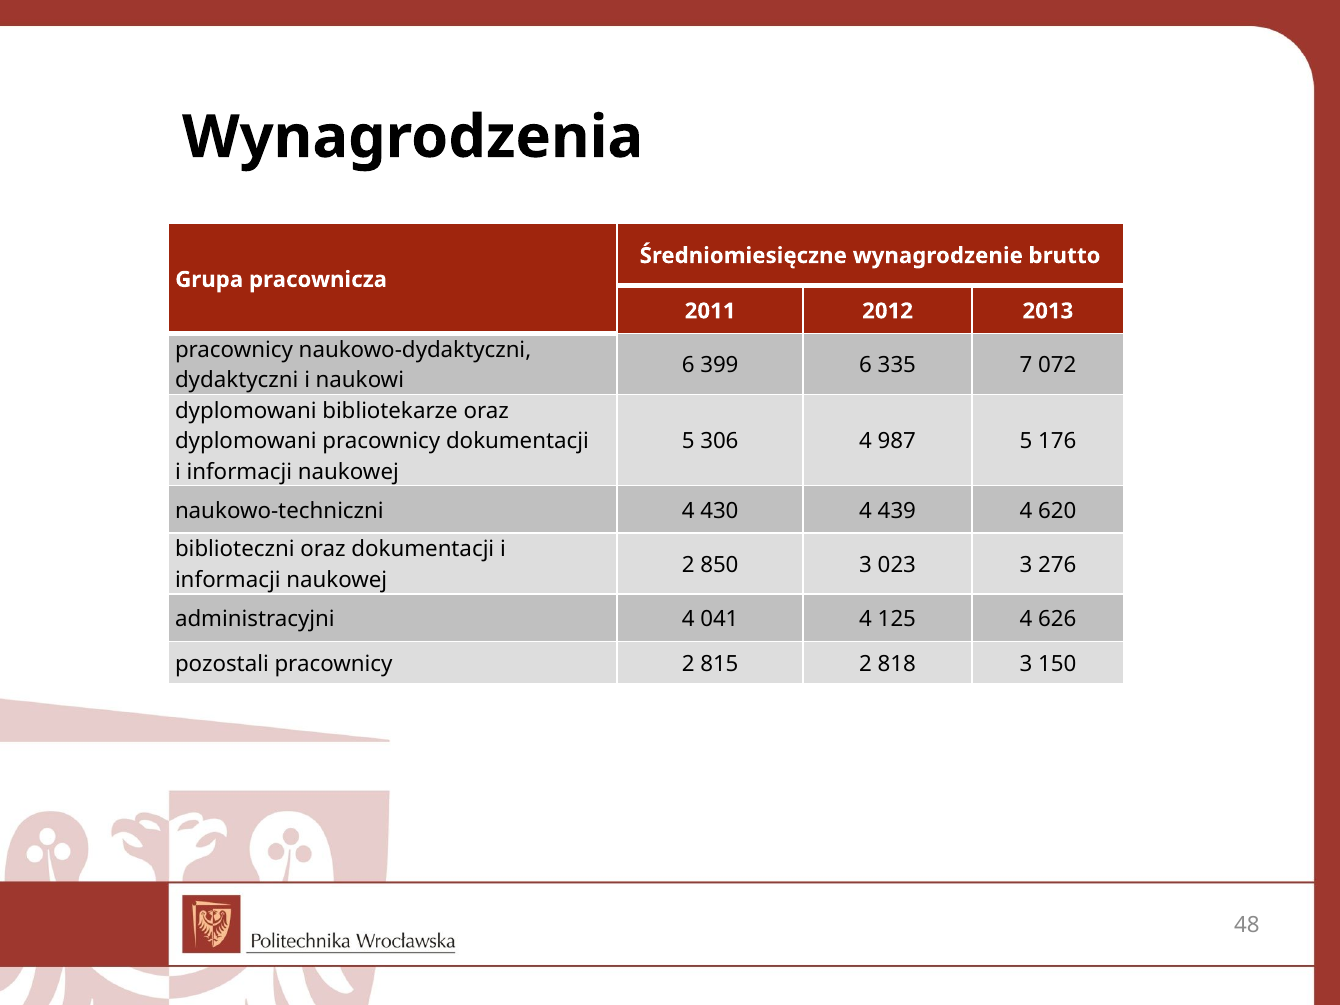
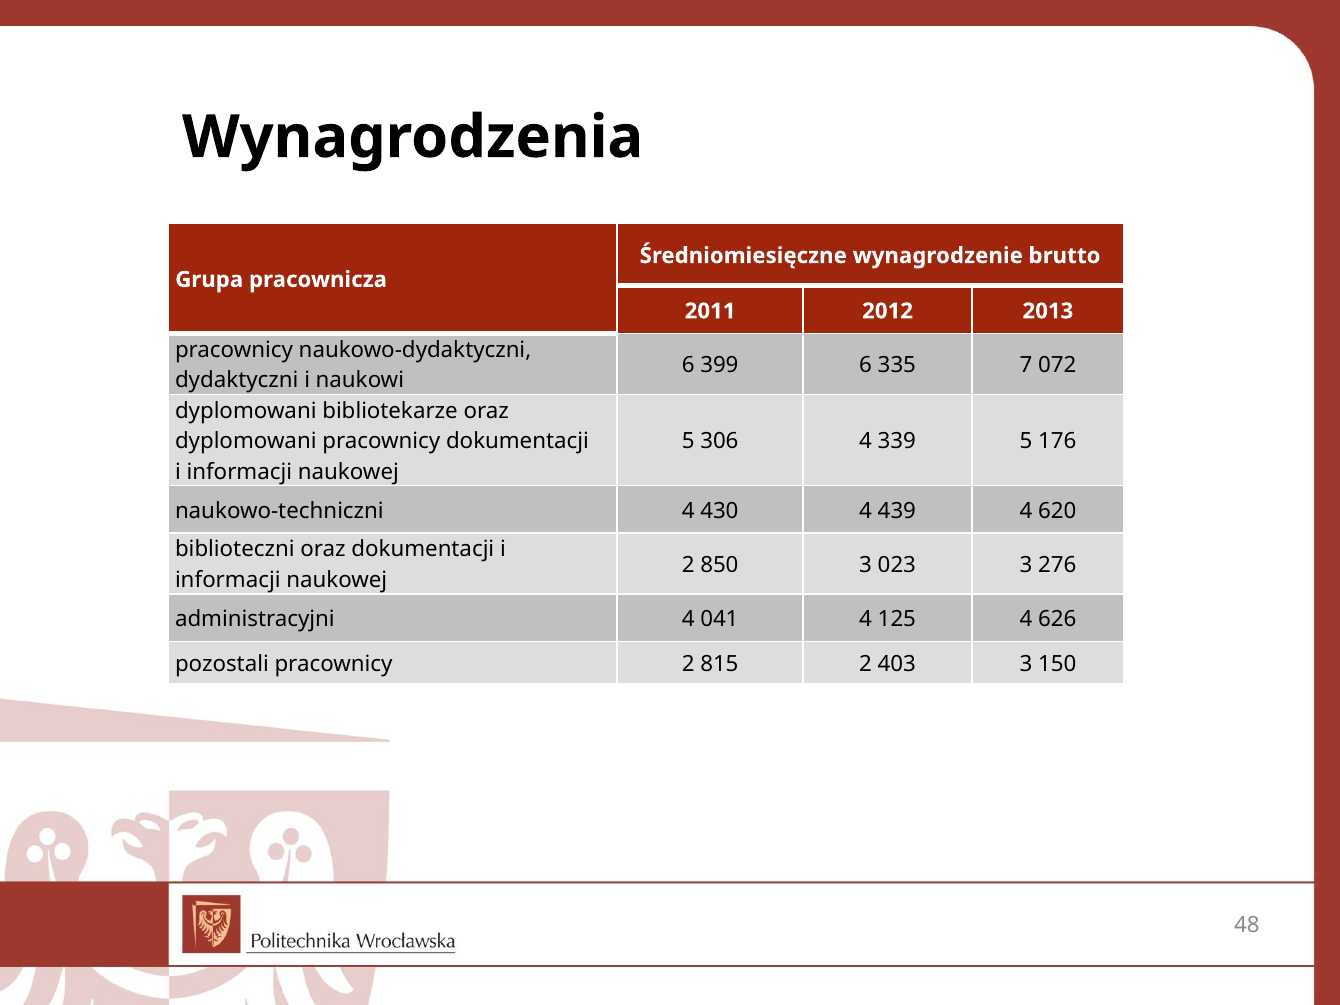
987: 987 -> 339
818: 818 -> 403
